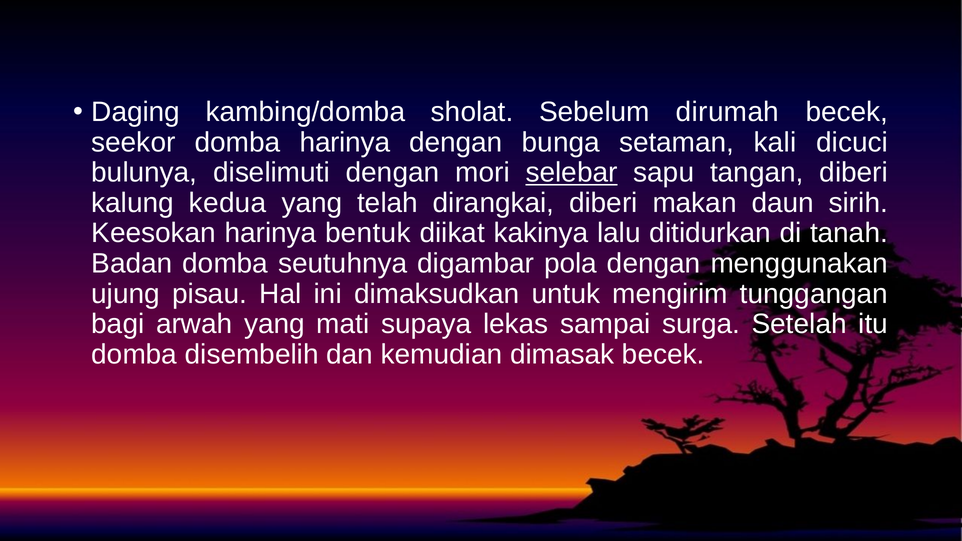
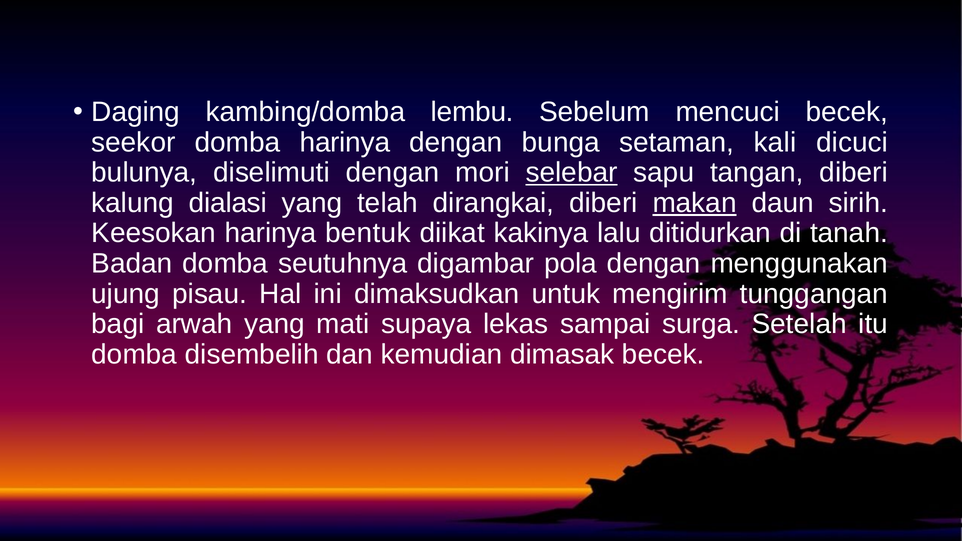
sholat: sholat -> lembu
dirumah: dirumah -> mencuci
kedua: kedua -> dialasi
makan underline: none -> present
